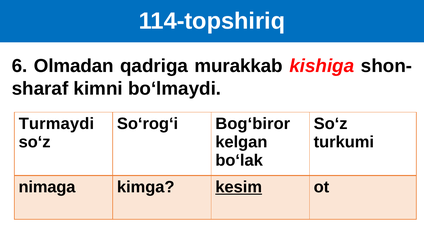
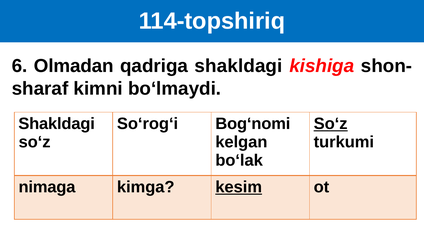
qadriga murakkab: murakkab -> shakldagi
Turmaydi at (56, 124): Turmaydi -> Shakldagi
Bog‘biror: Bog‘biror -> Bog‘nomi
So‘z at (331, 124) underline: none -> present
